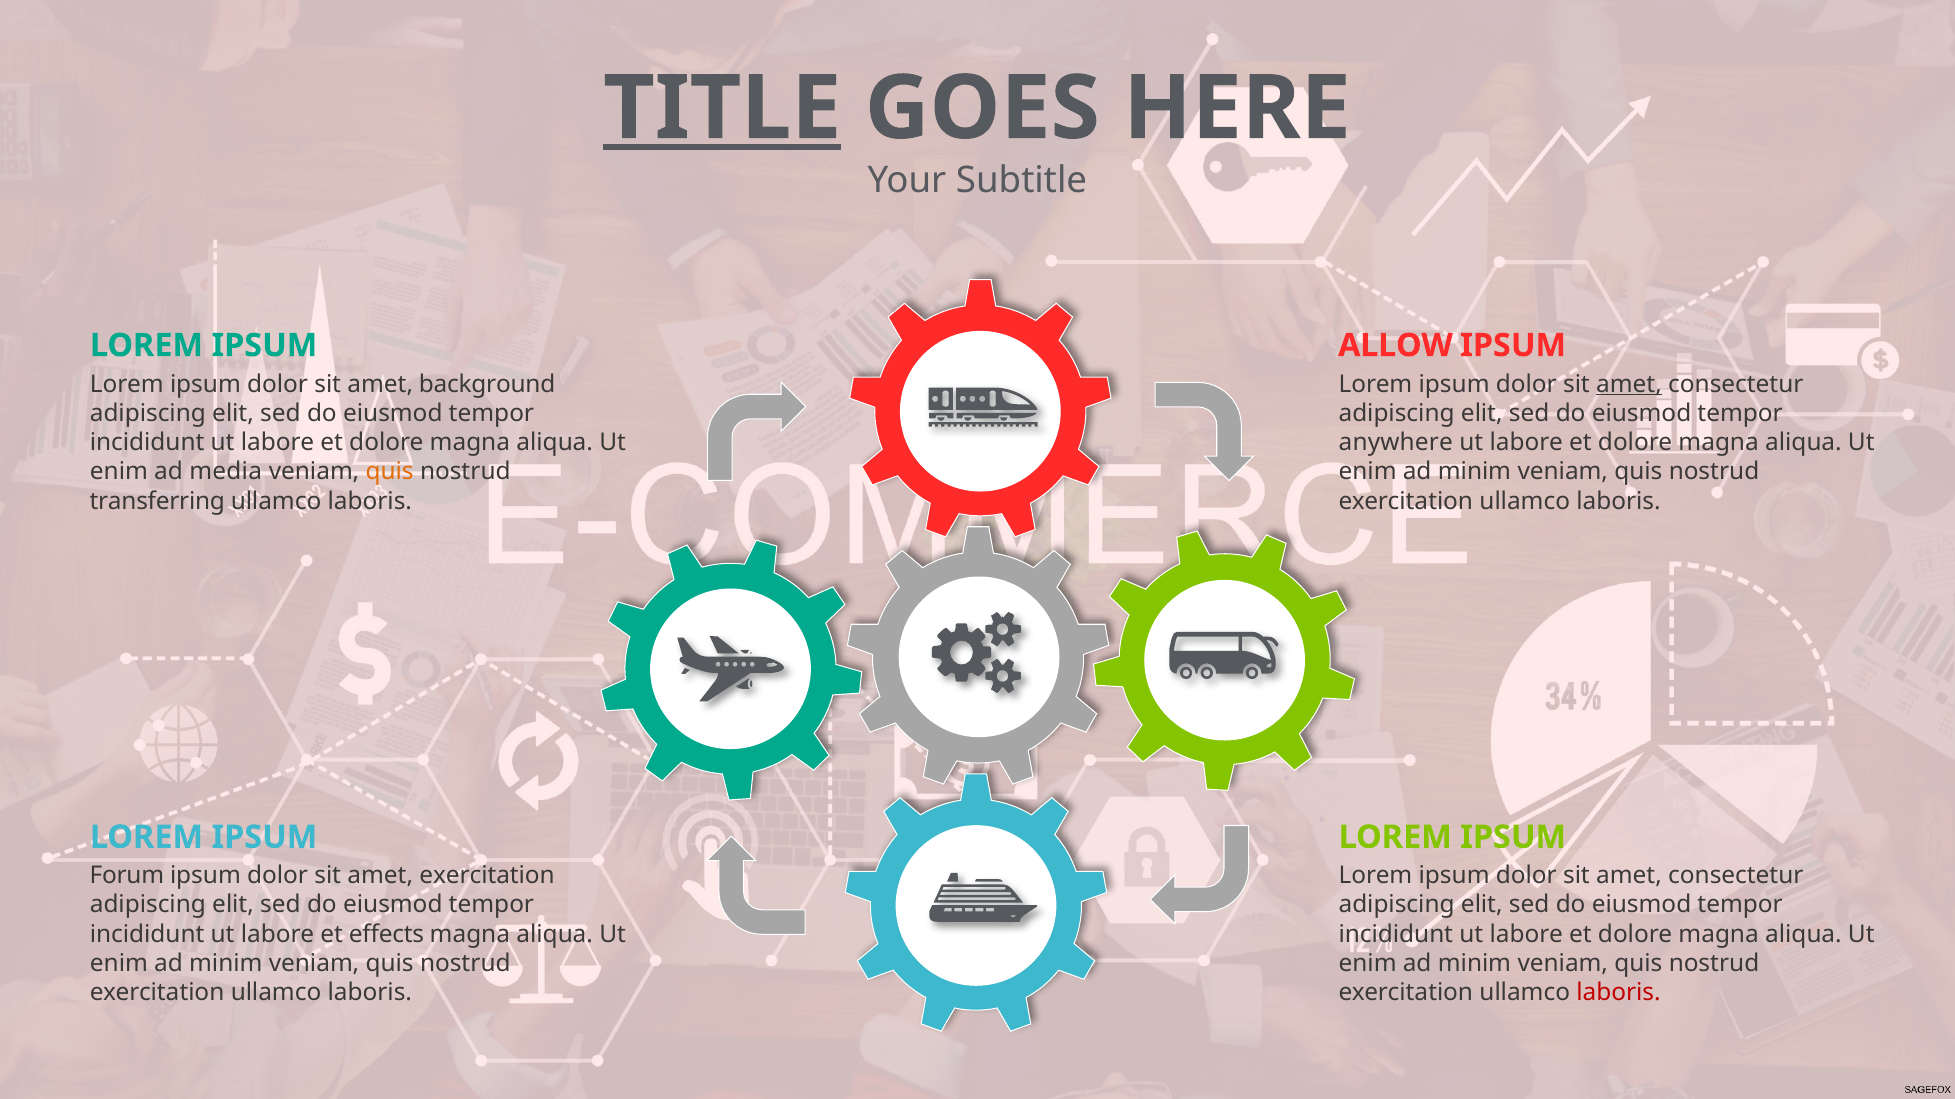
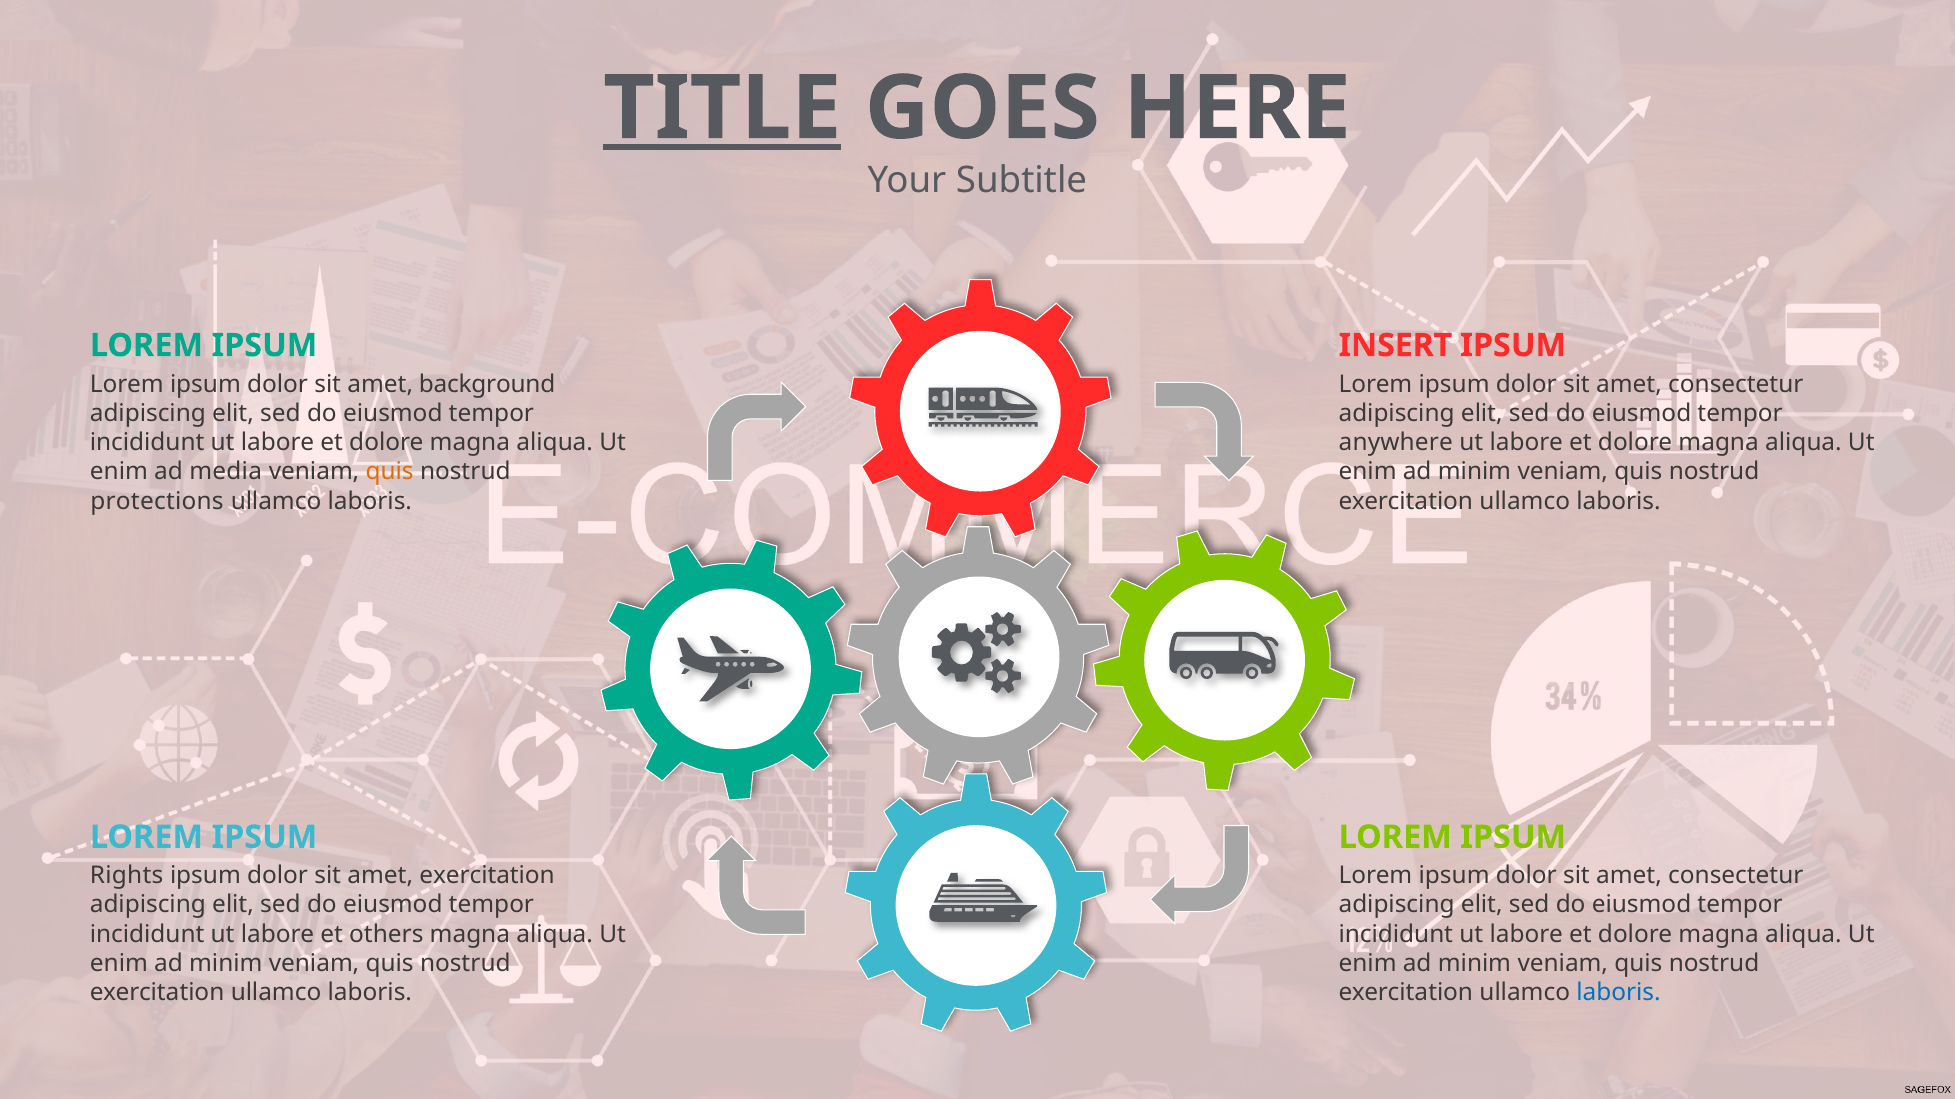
ALLOW: ALLOW -> INSERT
amet at (1629, 384) underline: present -> none
transferring: transferring -> protections
Forum: Forum -> Rights
effects: effects -> others
laboris at (1619, 993) colour: red -> blue
